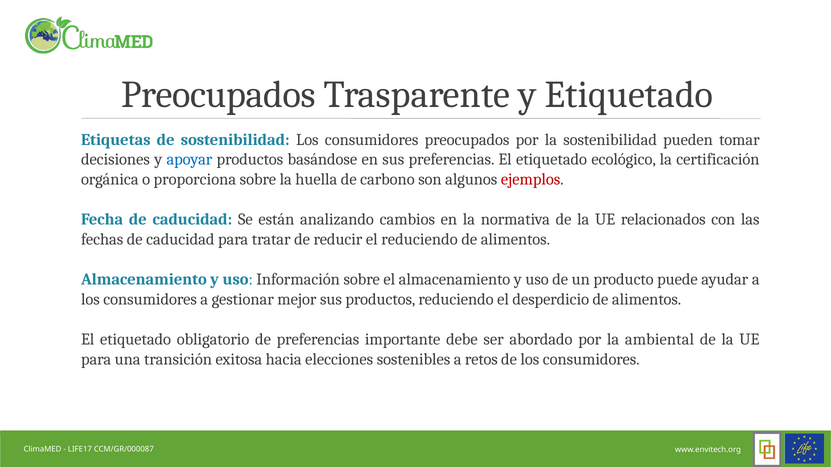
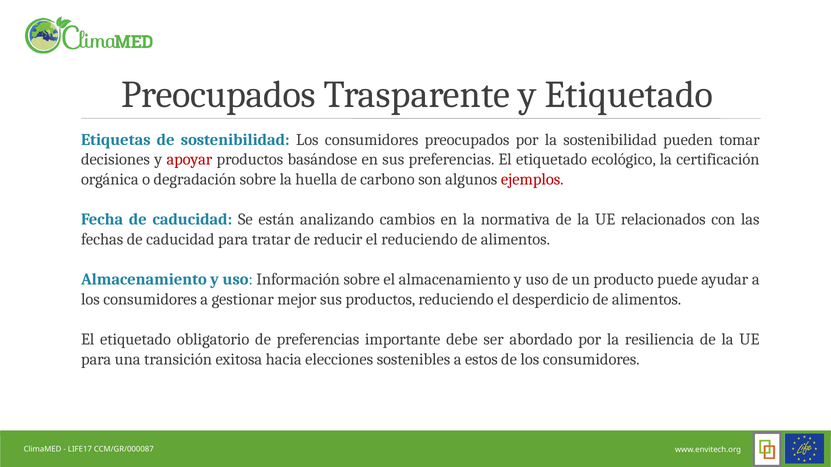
apoyar colour: blue -> red
proporciona: proporciona -> degradación
ambiental: ambiental -> resiliencia
retos: retos -> estos
